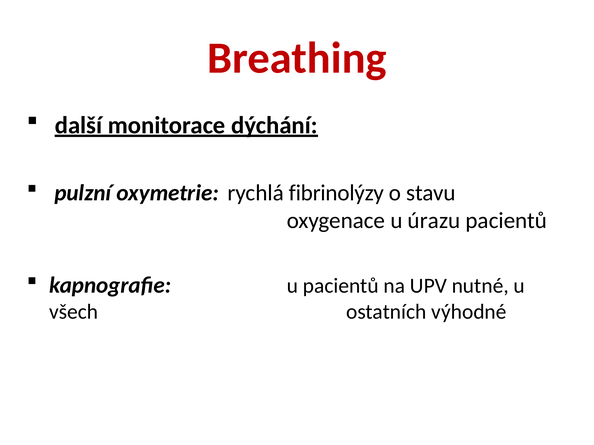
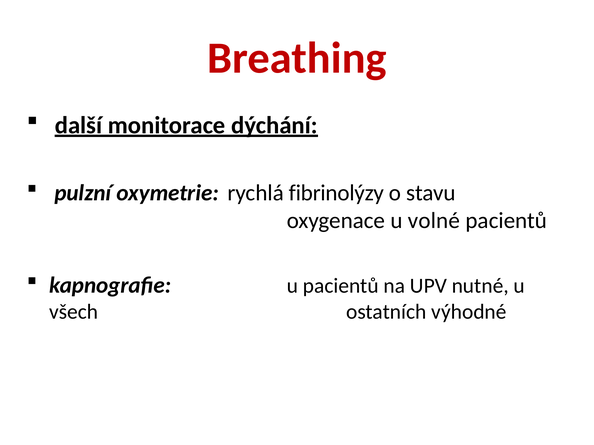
úrazu: úrazu -> volné
